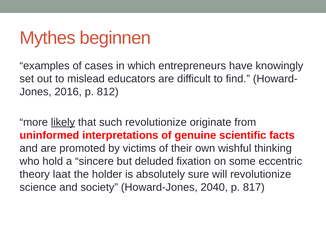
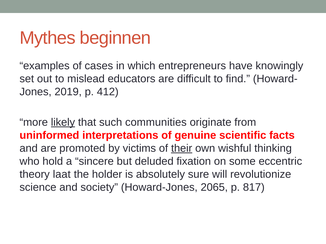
2016: 2016 -> 2019
812: 812 -> 412
such revolutionize: revolutionize -> communities
their underline: none -> present
2040: 2040 -> 2065
